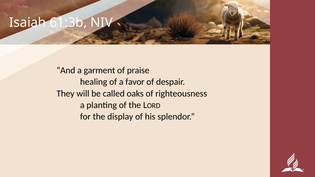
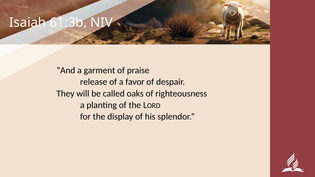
healing: healing -> release
